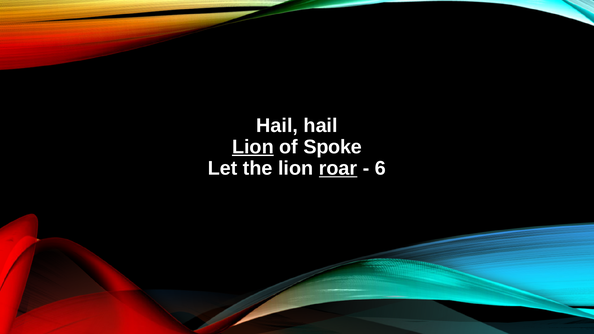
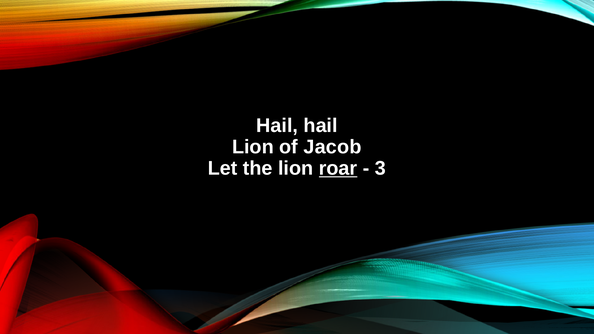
Lion at (253, 147) underline: present -> none
Spoke: Spoke -> Jacob
6: 6 -> 3
